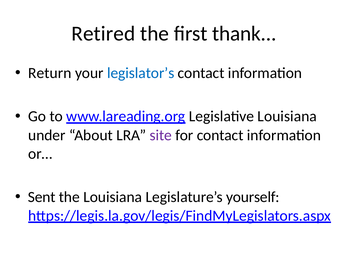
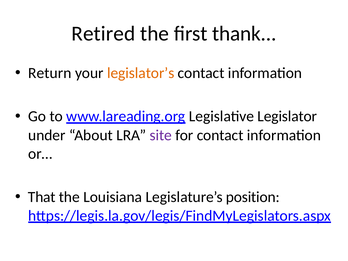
legislator’s colour: blue -> orange
Legislative Louisiana: Louisiana -> Legislator
Sent: Sent -> That
yourself: yourself -> position
